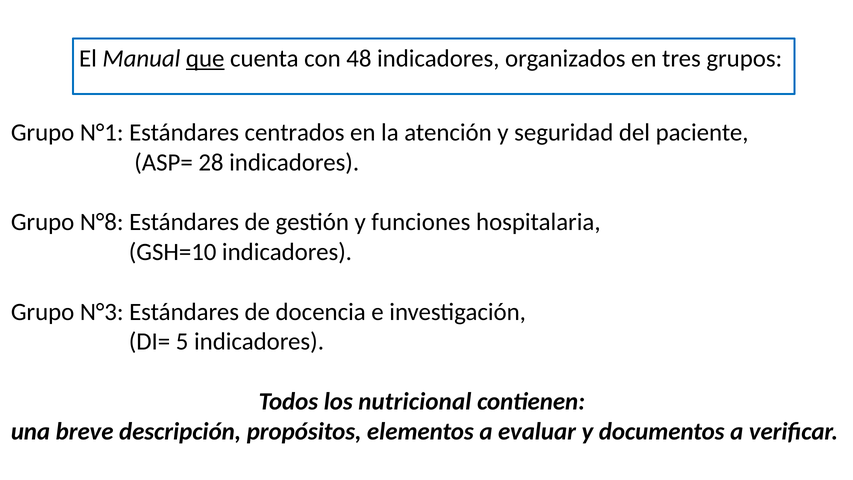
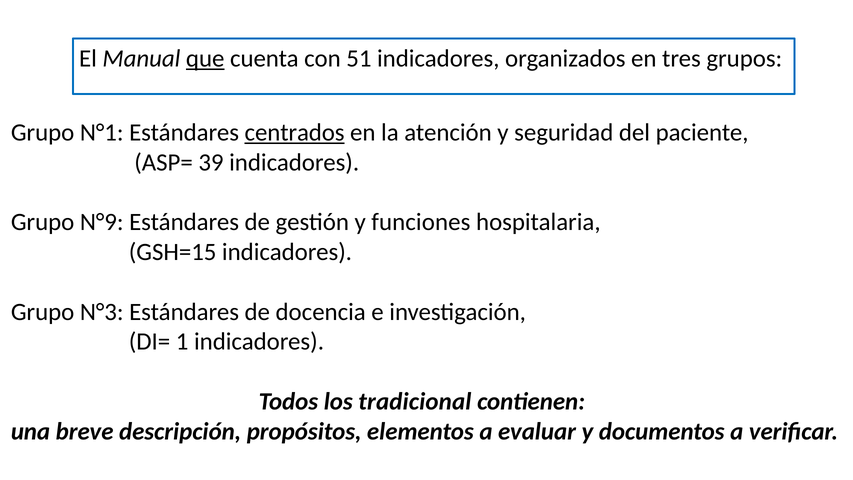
48: 48 -> 51
centrados underline: none -> present
28: 28 -> 39
N°8: N°8 -> N°9
GSH=10: GSH=10 -> GSH=15
5: 5 -> 1
nutricional: nutricional -> tradicional
